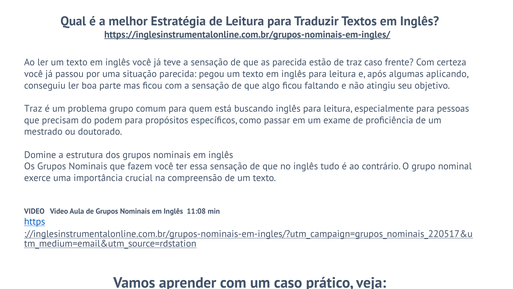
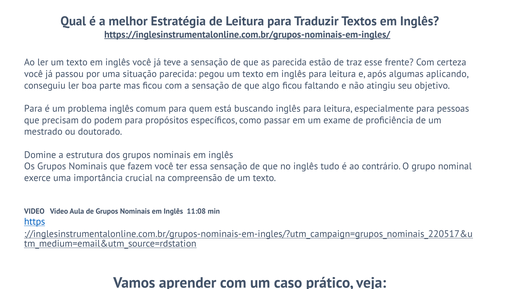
traz caso: caso -> esse
Traz at (33, 108): Traz -> Para
problema grupo: grupo -> inglês
